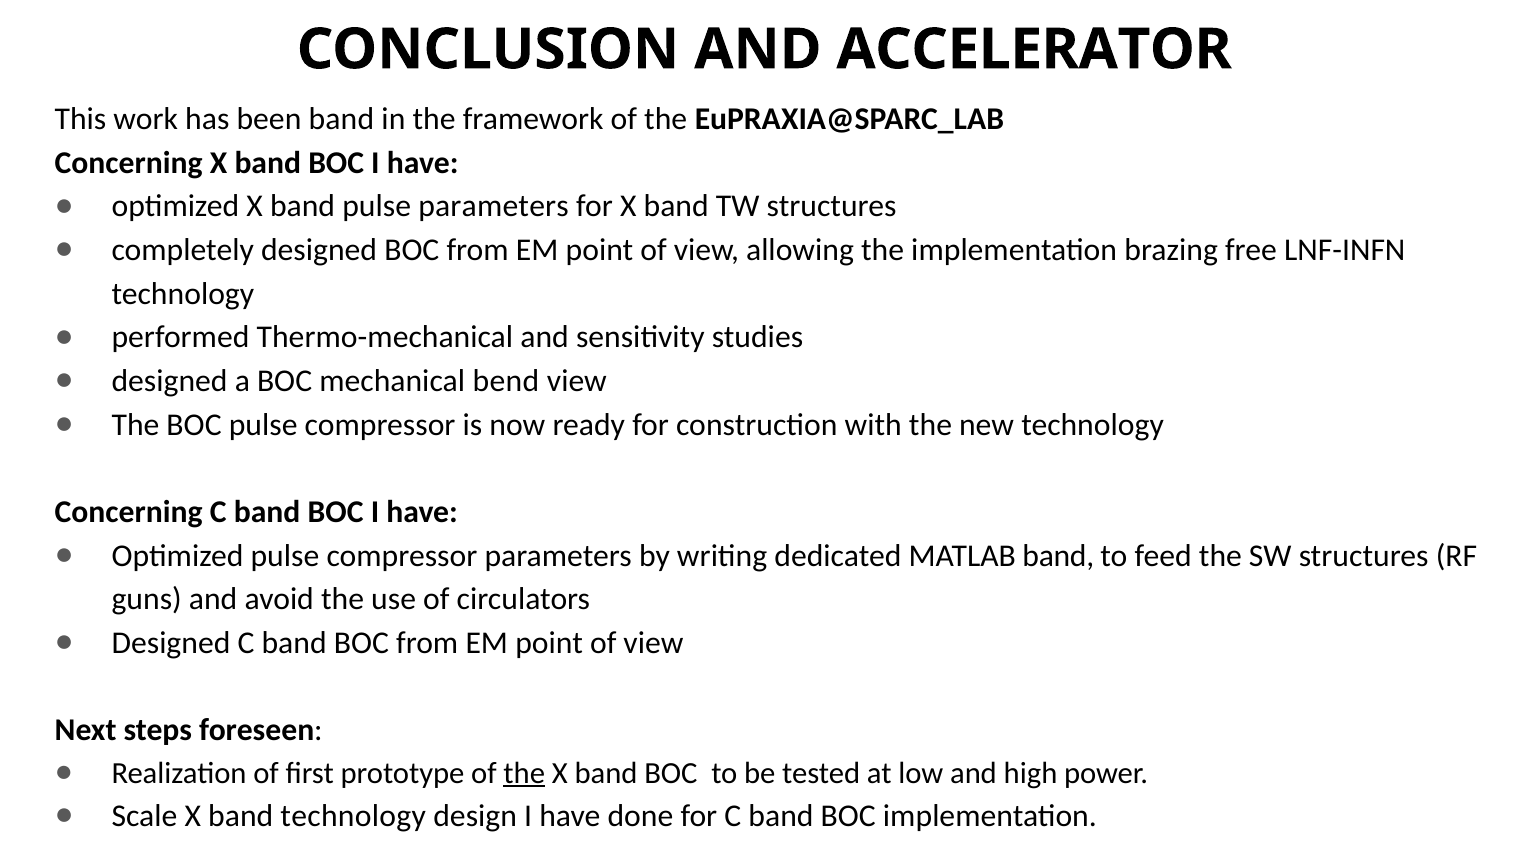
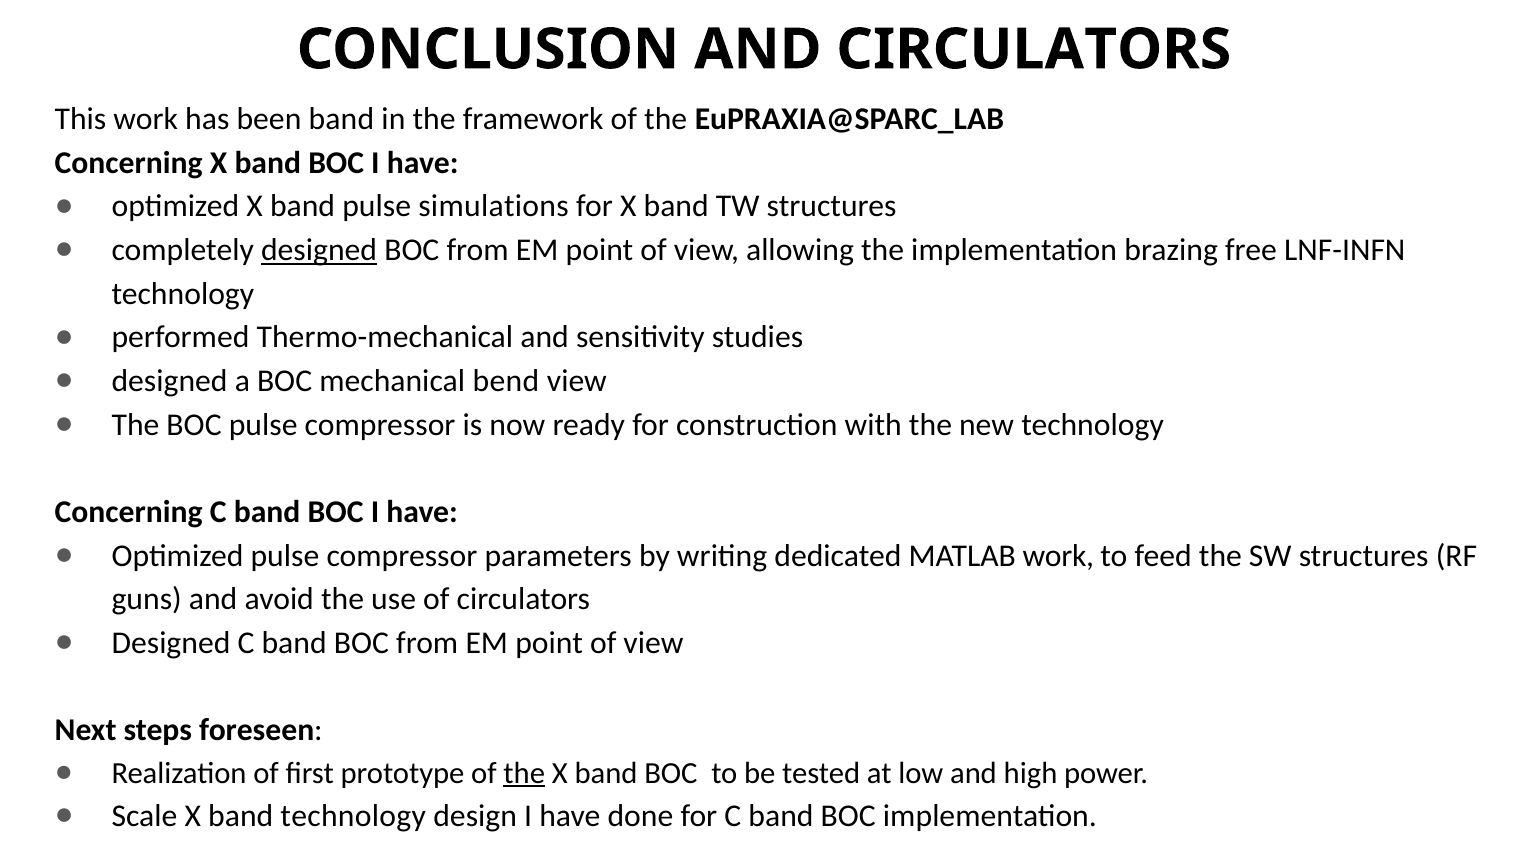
AND ACCELERATOR: ACCELERATOR -> CIRCULATORS
pulse parameters: parameters -> simulations
designed at (319, 250) underline: none -> present
MATLAB band: band -> work
